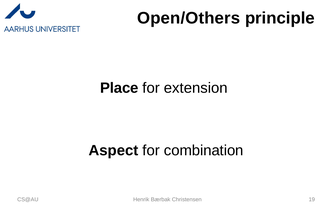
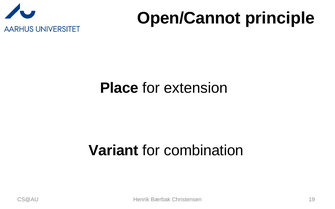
Open/Others: Open/Others -> Open/Cannot
Aspect: Aspect -> Variant
